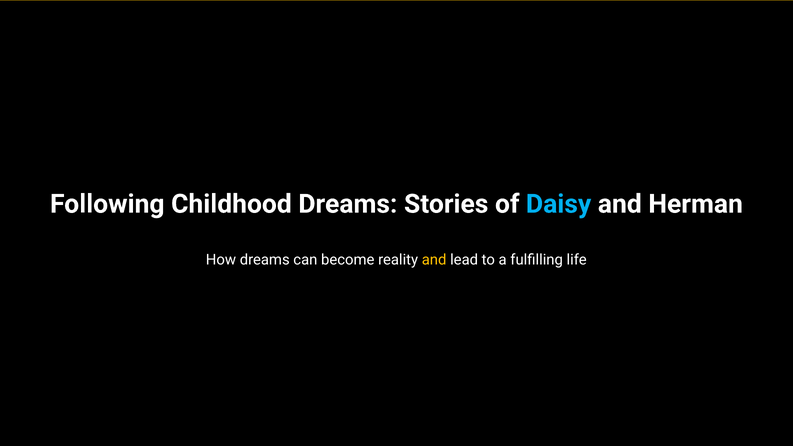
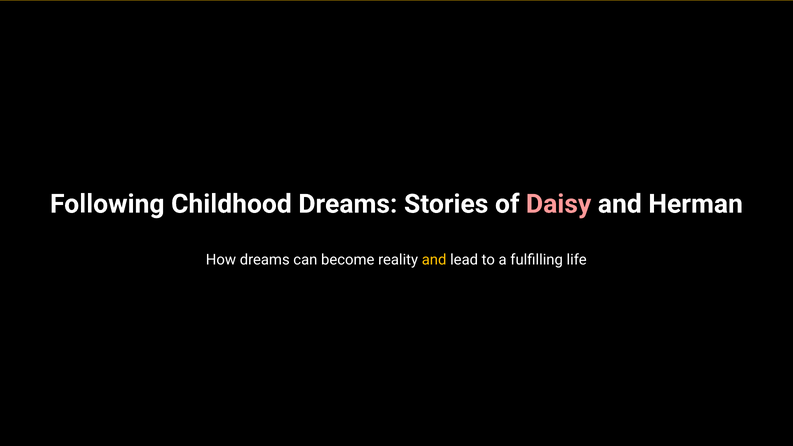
Daisy colour: light blue -> pink
